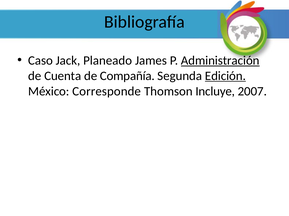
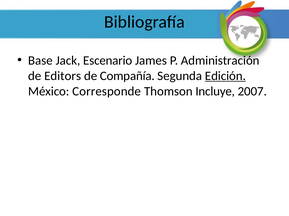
Caso: Caso -> Base
Planeado: Planeado -> Escenario
Administración underline: present -> none
Cuenta: Cuenta -> Editors
